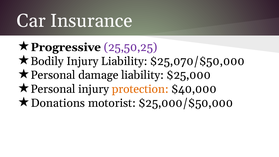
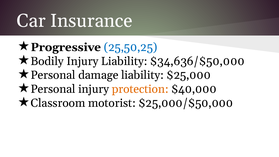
25,50,25 colour: purple -> blue
$25,070/$50,000: $25,070/$50,000 -> $34,636/$50,000
Donations: Donations -> Classroom
